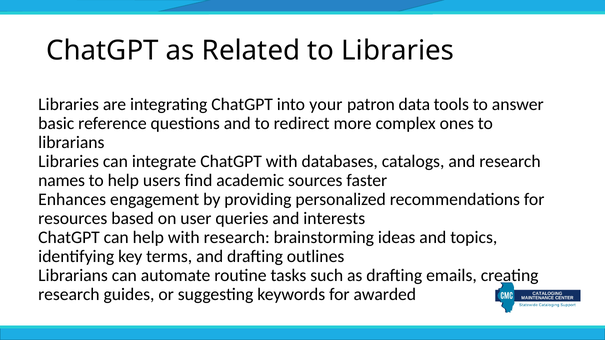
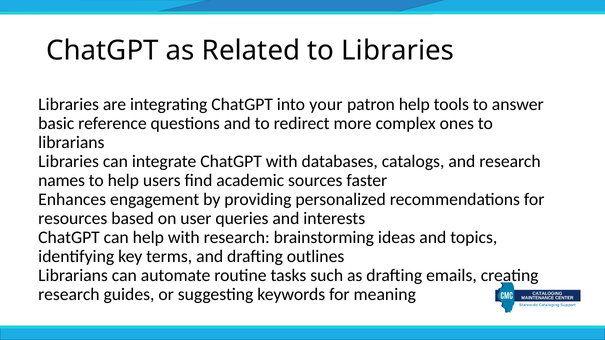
patron data: data -> help
awarded: awarded -> meaning
